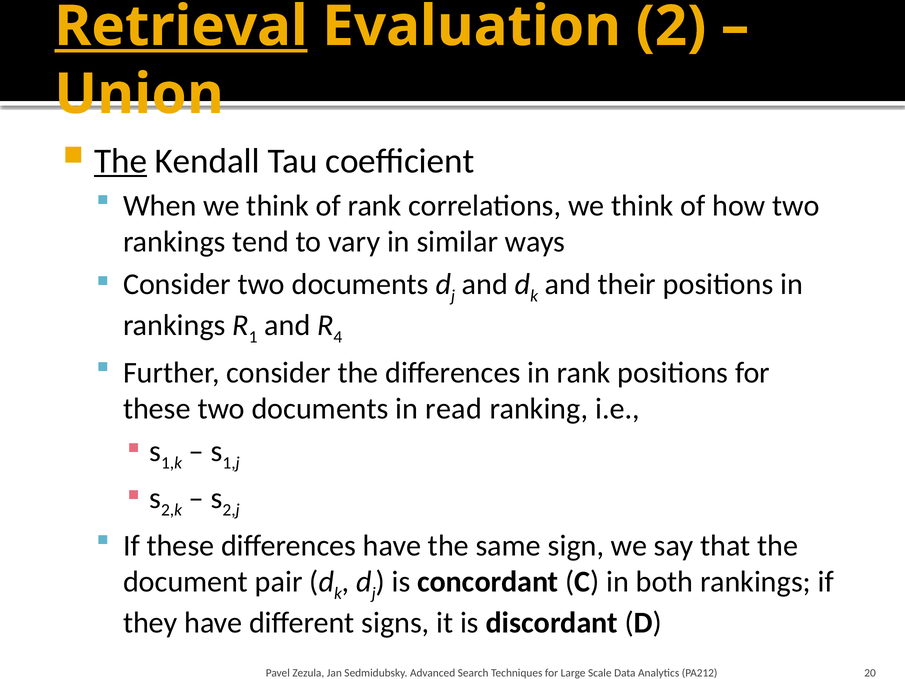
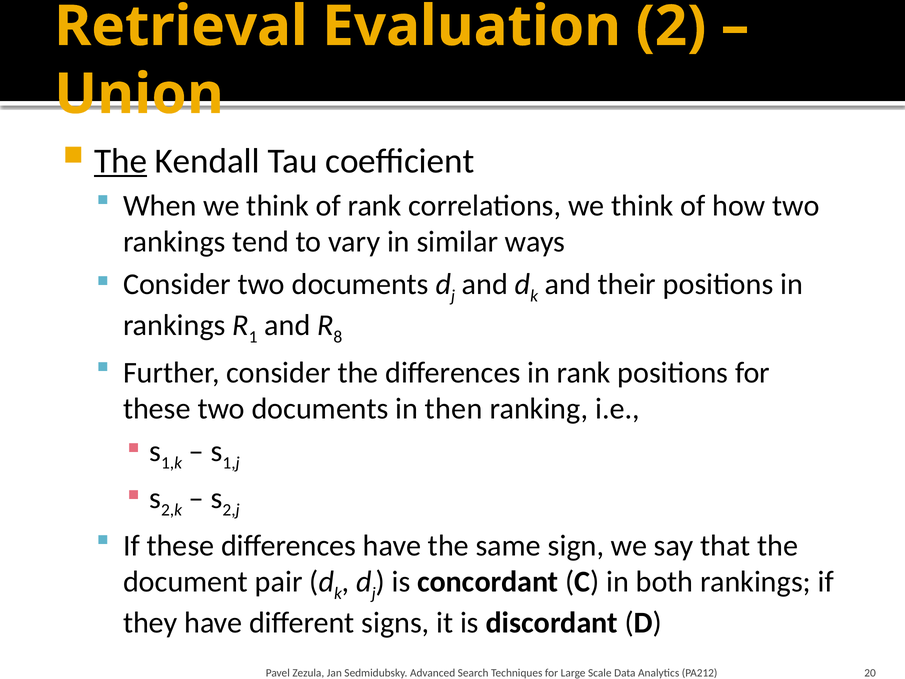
Retrieval underline: present -> none
4: 4 -> 8
read: read -> then
